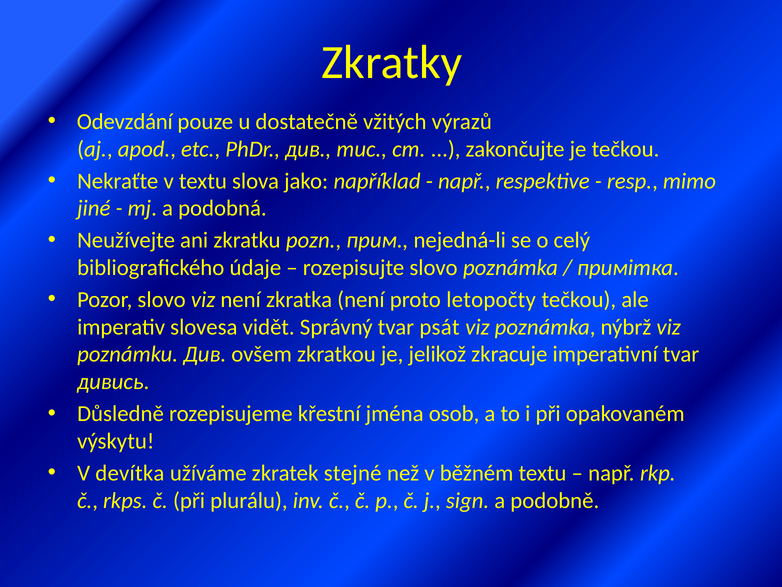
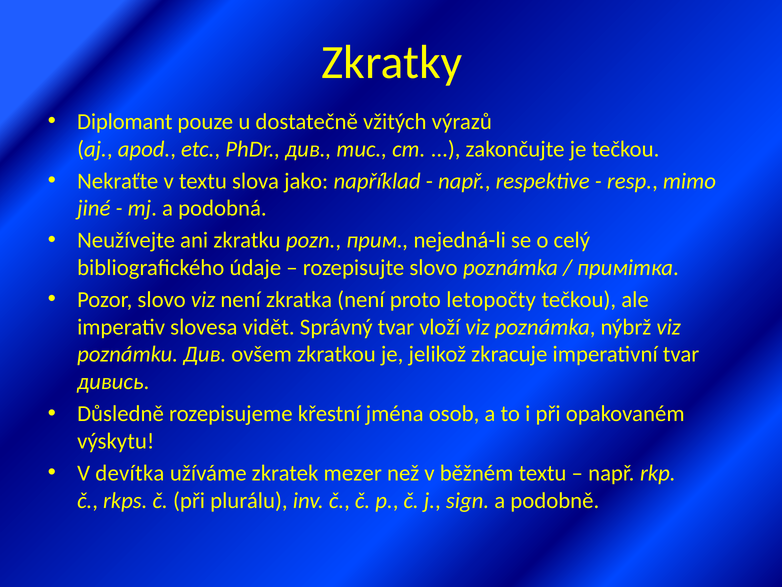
Odevzdání: Odevzdání -> Diplomant
psát: psát -> vloží
stejné: stejné -> mezer
